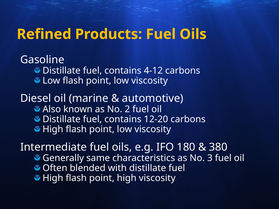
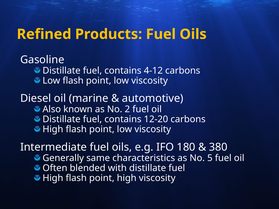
3: 3 -> 5
